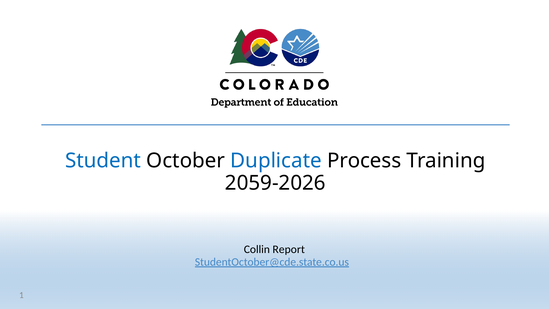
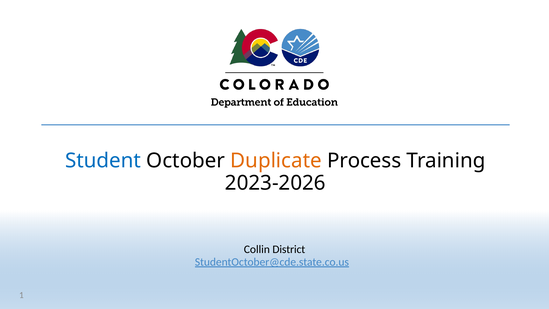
Duplicate colour: blue -> orange
2059-2026: 2059-2026 -> 2023-2026
Report: Report -> District
